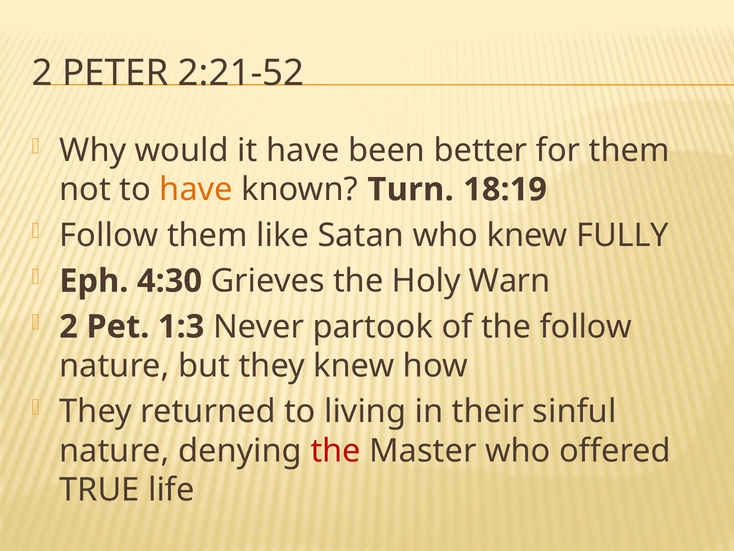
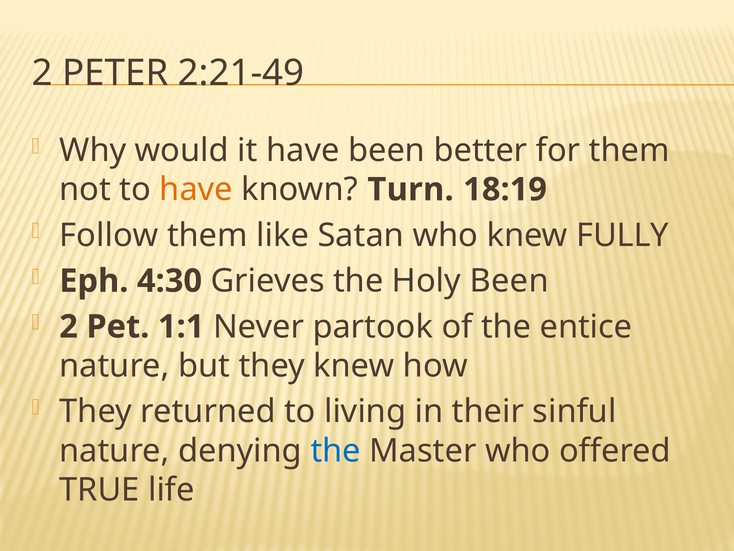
2:21-52: 2:21-52 -> 2:21-49
Holy Warn: Warn -> Been
1:3: 1:3 -> 1:1
the follow: follow -> entice
the at (336, 450) colour: red -> blue
